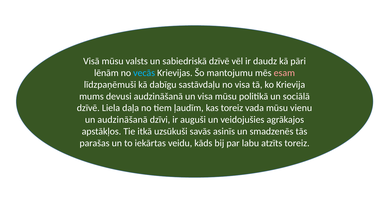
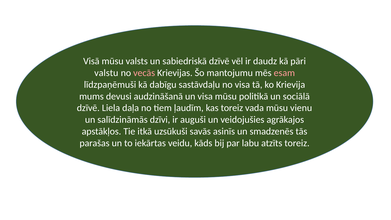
lēnām: lēnām -> valstu
vecās colour: light blue -> pink
un audzināšanā: audzināšanā -> salīdzināmās
